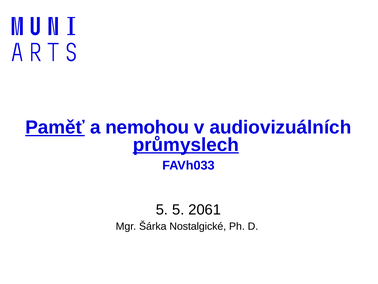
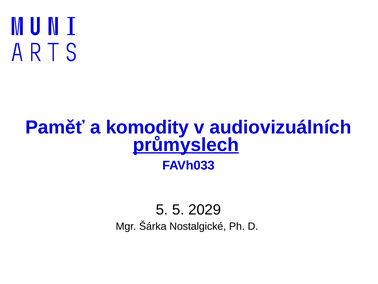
Paměť underline: present -> none
nemohou: nemohou -> komodity
2061: 2061 -> 2029
